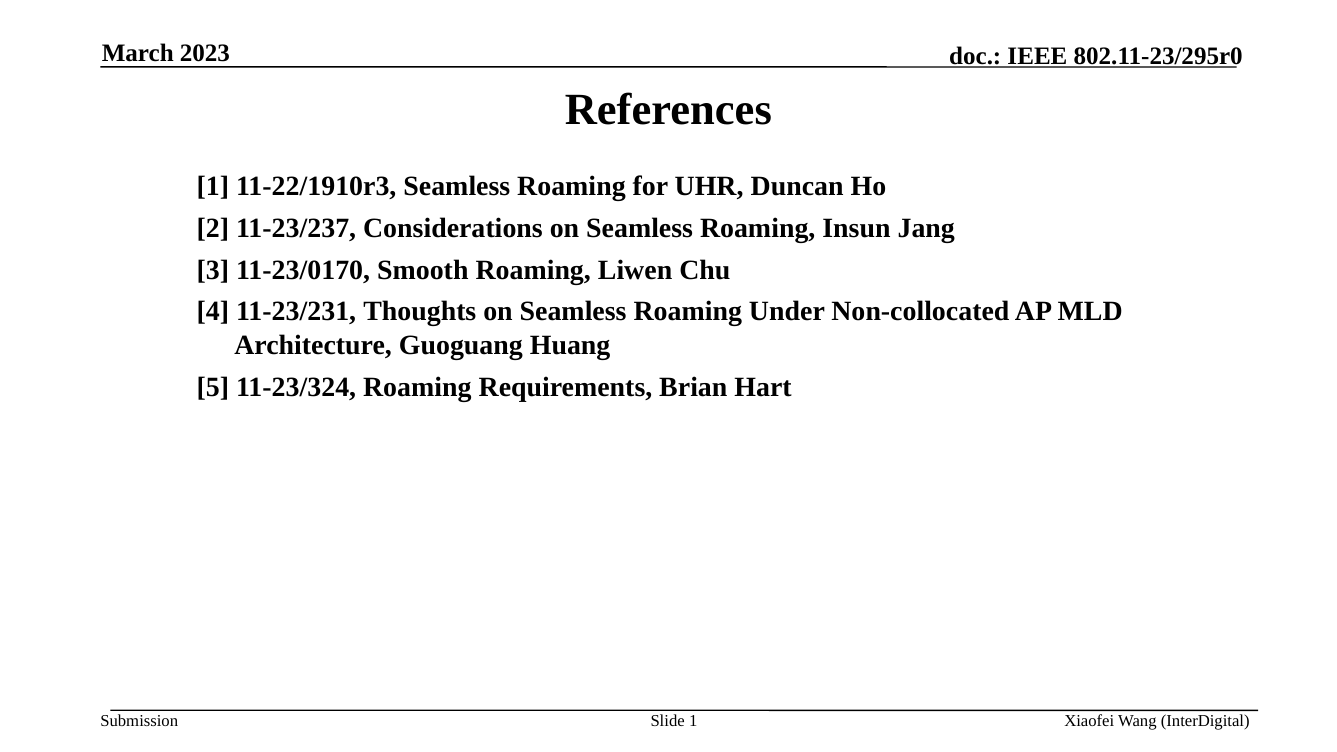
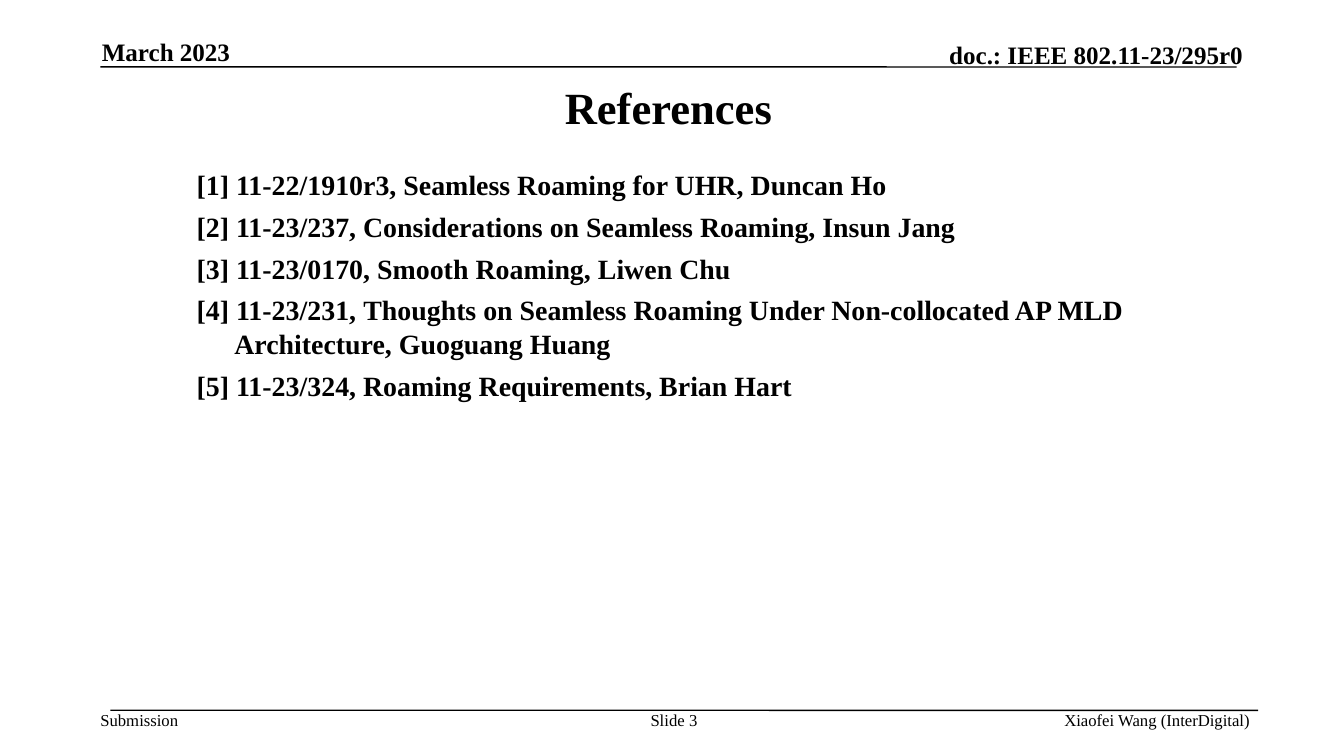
Slide 1: 1 -> 3
